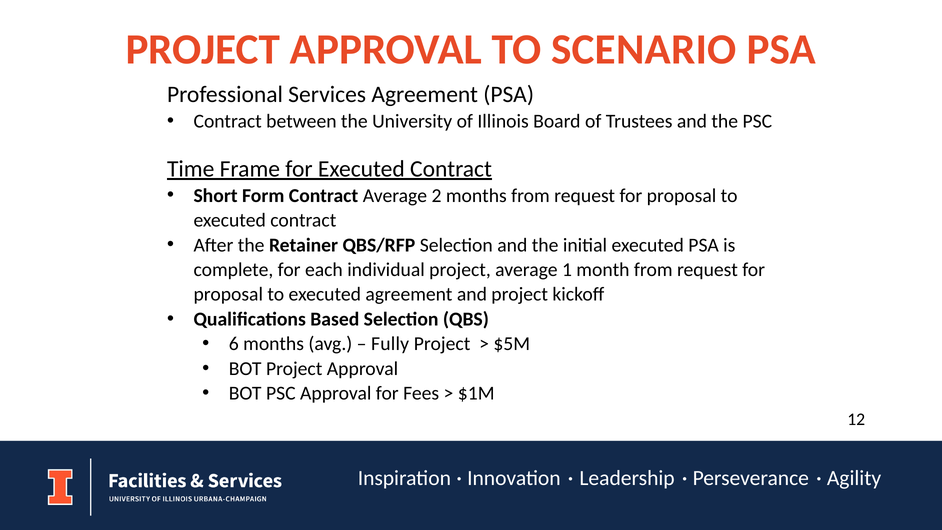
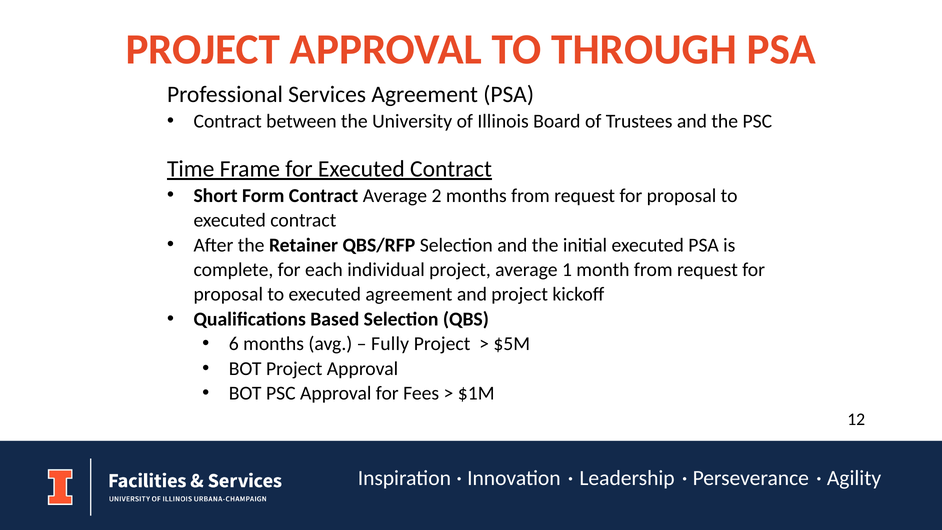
SCENARIO: SCENARIO -> THROUGH
